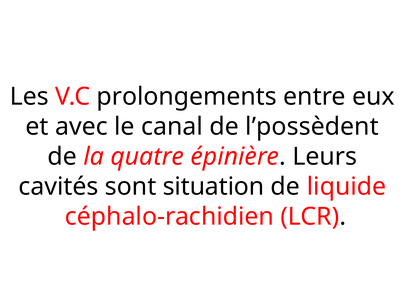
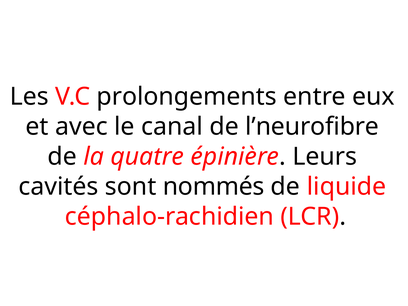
l’possèdent: l’possèdent -> l’neurofibre
situation: situation -> nommés
